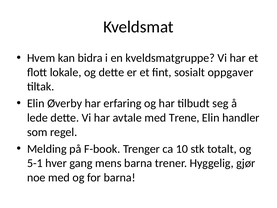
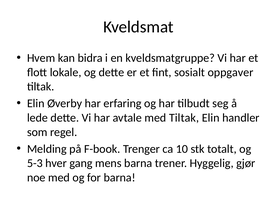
med Trene: Trene -> Tiltak
5-1: 5-1 -> 5-3
